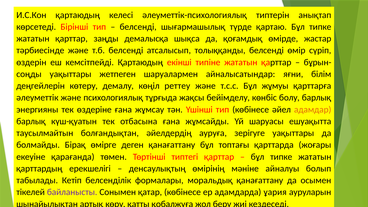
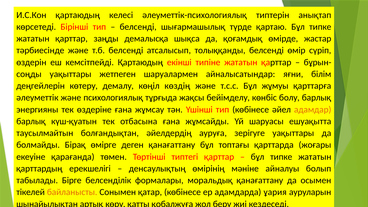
реттеу: реттеу -> көздің
Кетіп: Кетіп -> Бірге
байланысты colour: purple -> orange
